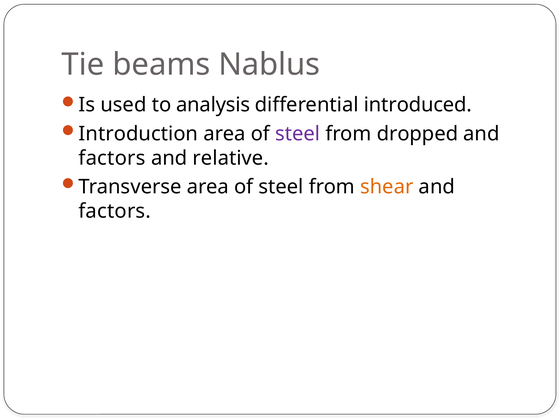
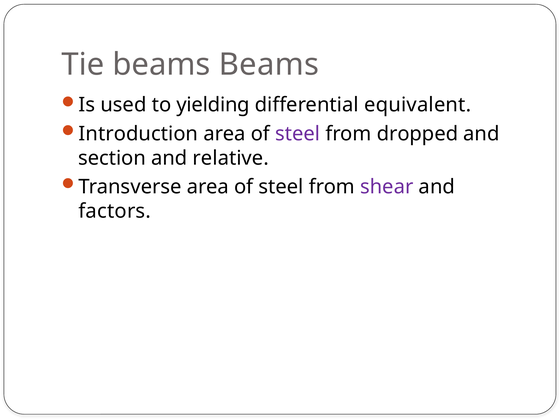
beams Nablus: Nablus -> Beams
analysis: analysis -> yielding
introduced: introduced -> equivalent
factors at (112, 158): factors -> section
shear colour: orange -> purple
